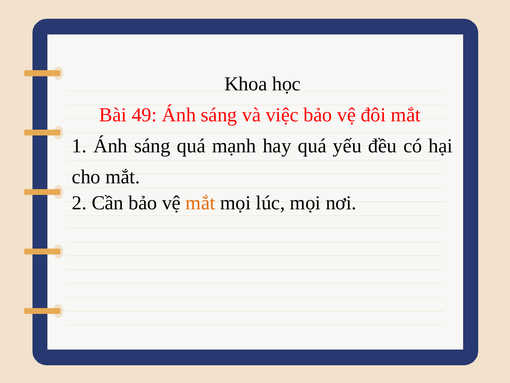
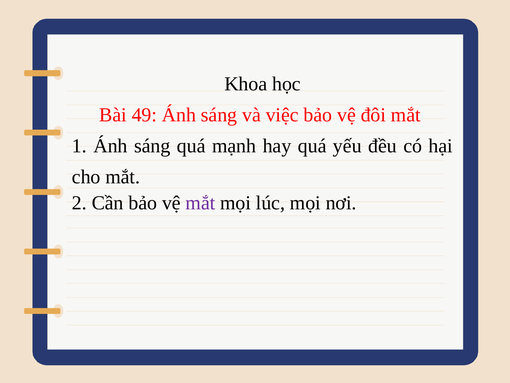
mắt at (200, 203) colour: orange -> purple
